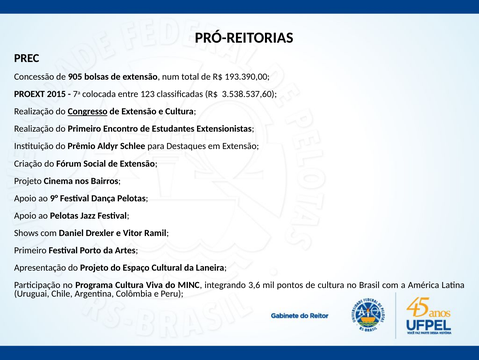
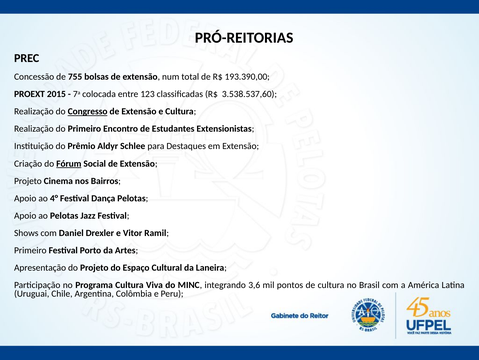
905: 905 -> 755
Fórum underline: none -> present
9°: 9° -> 4°
